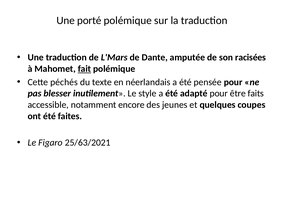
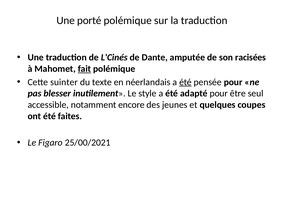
L'Mars: L'Mars -> L'Cinés
péchés: péchés -> suinter
été at (185, 82) underline: none -> present
faits: faits -> seul
25/63/2021: 25/63/2021 -> 25/00/2021
